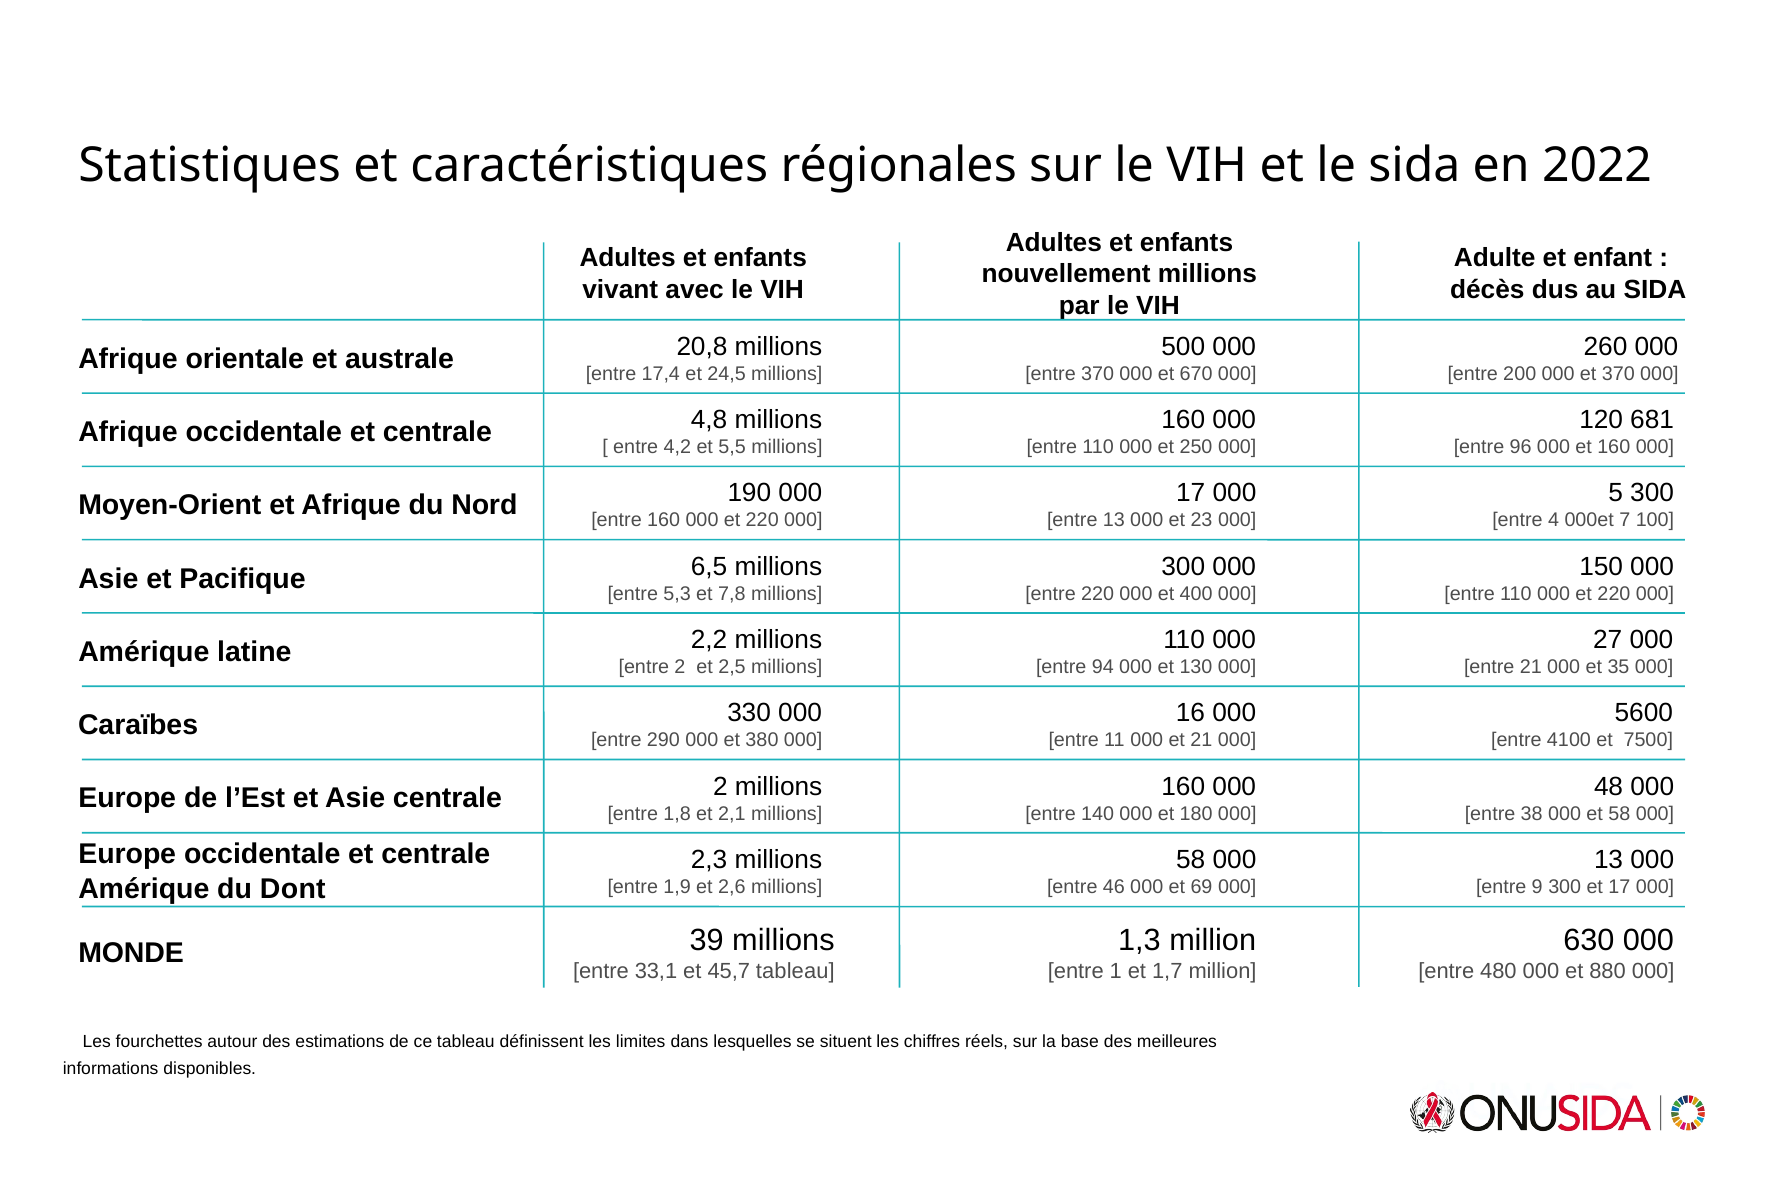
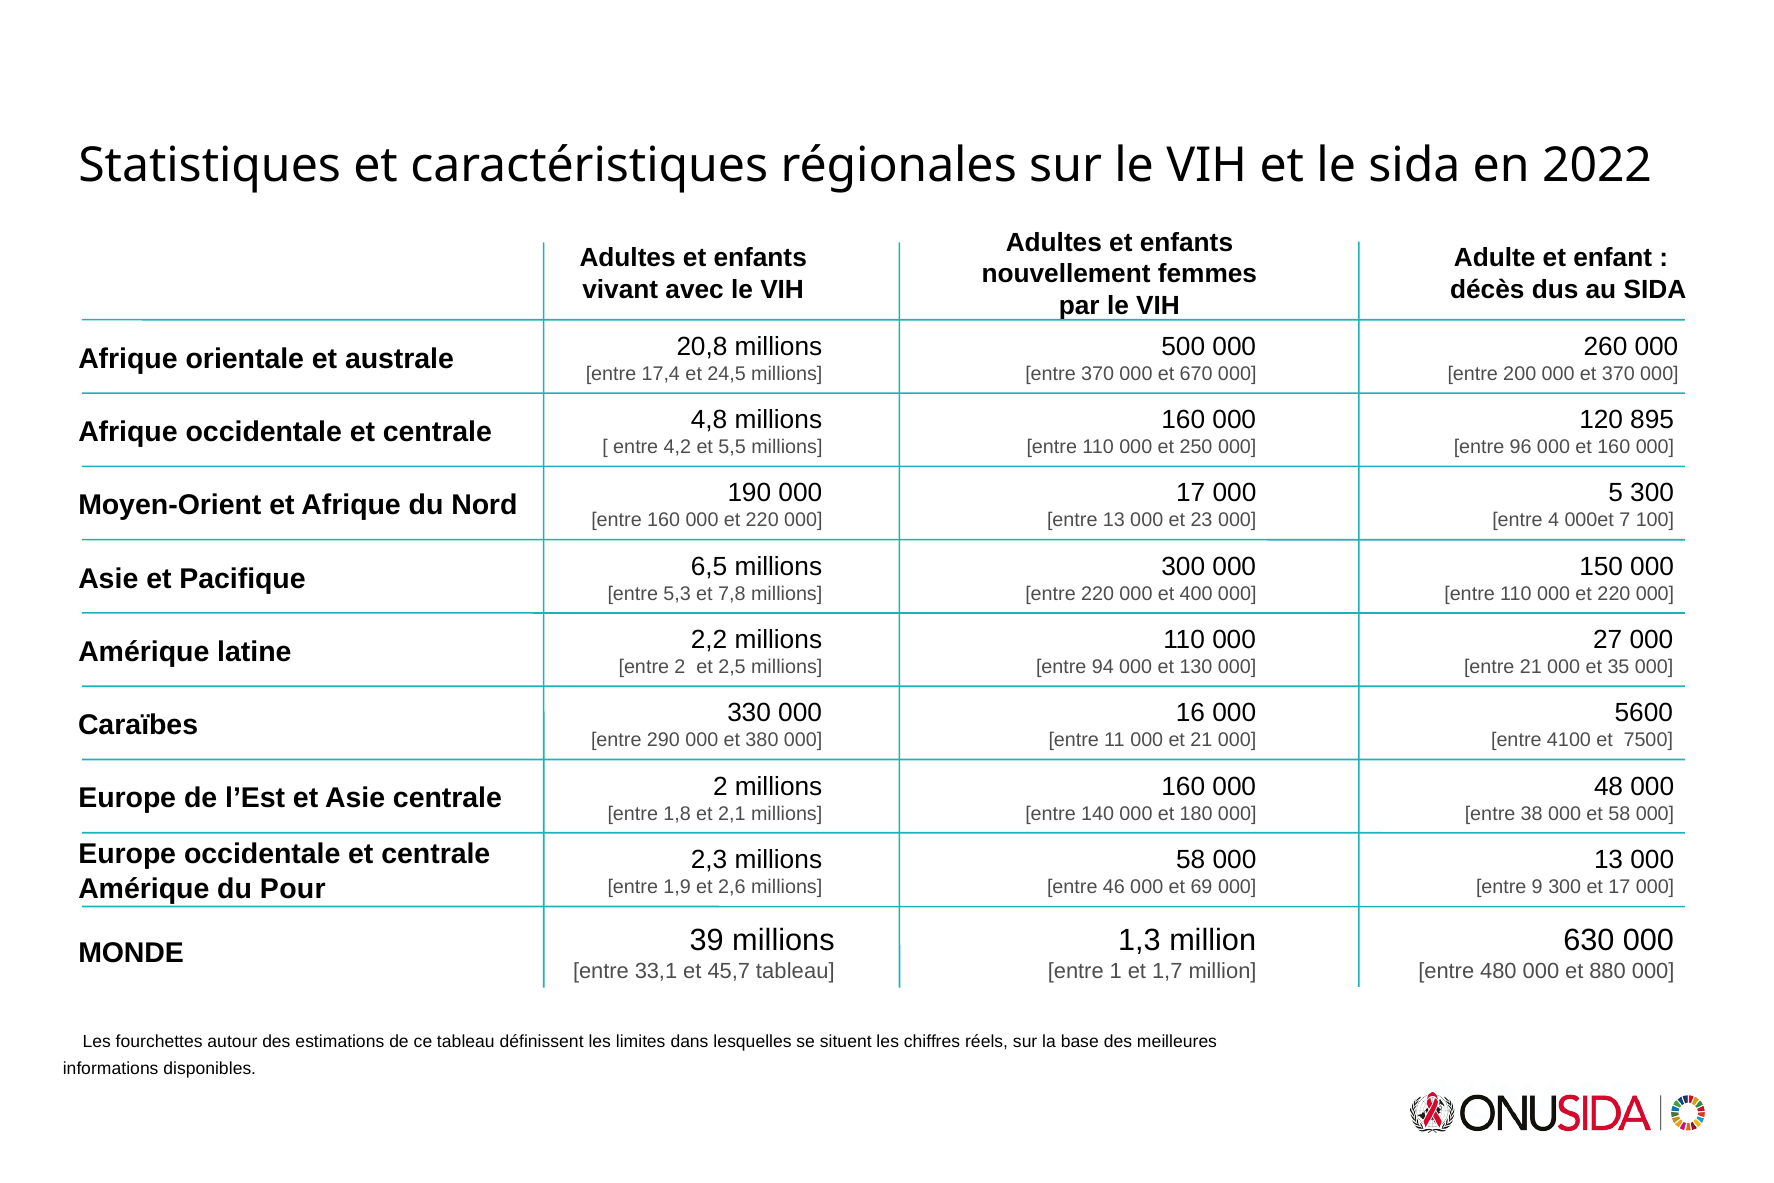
nouvellement millions: millions -> femmes
681: 681 -> 895
Dont: Dont -> Pour
